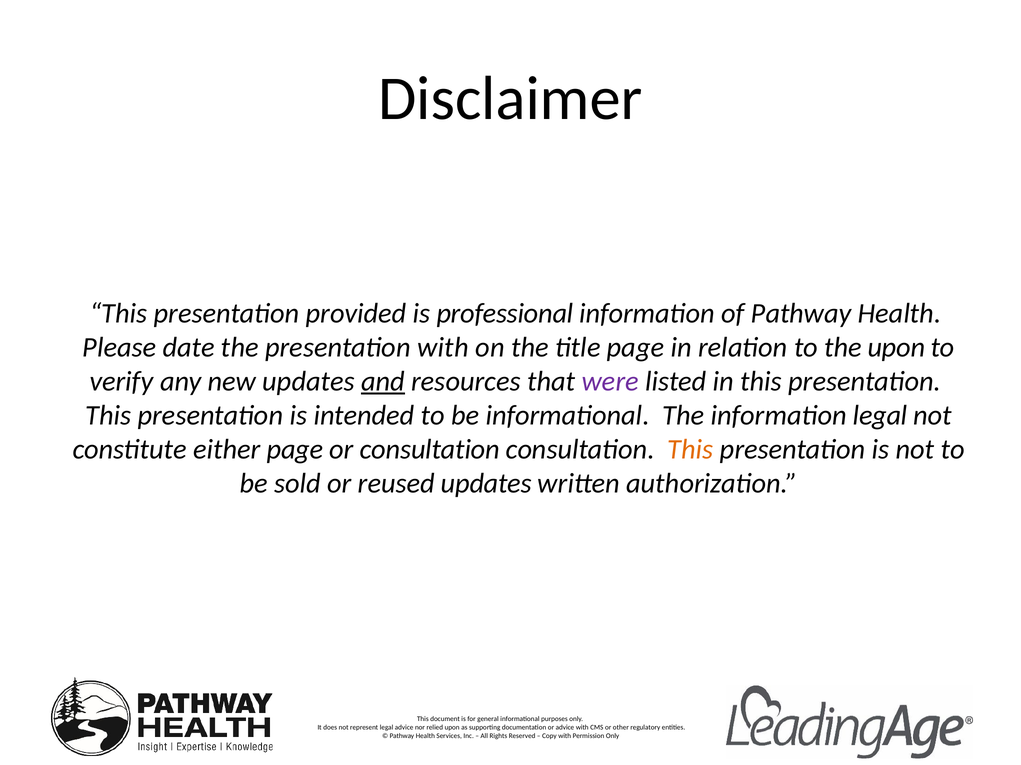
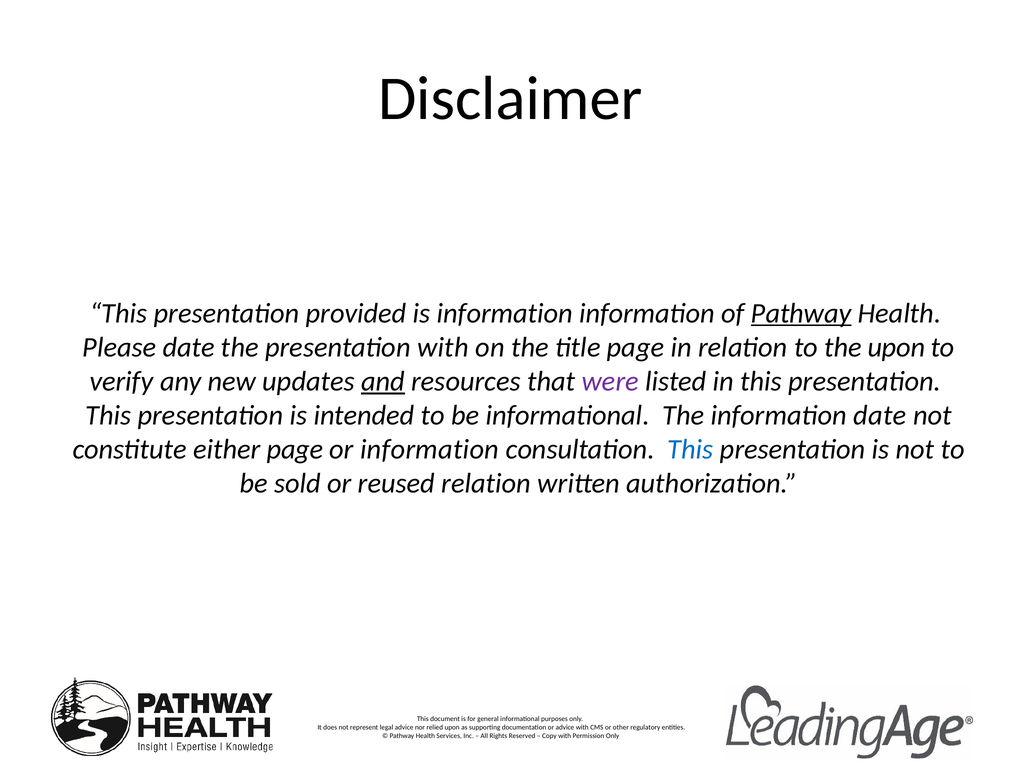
is professional: professional -> information
Pathway at (801, 313) underline: none -> present
information legal: legal -> date
or consultation: consultation -> information
This at (690, 450) colour: orange -> blue
reused updates: updates -> relation
